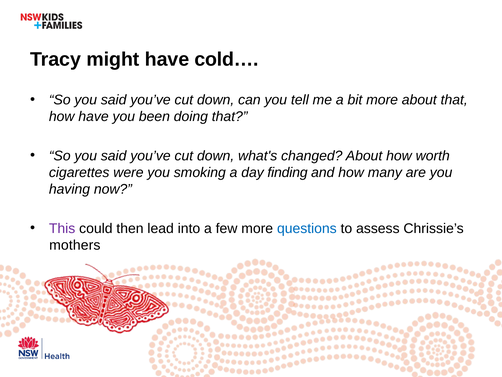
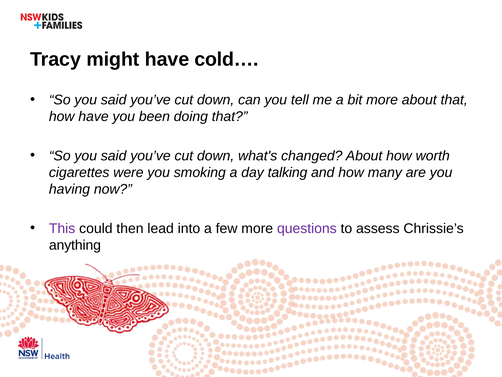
finding: finding -> talking
questions colour: blue -> purple
mothers: mothers -> anything
